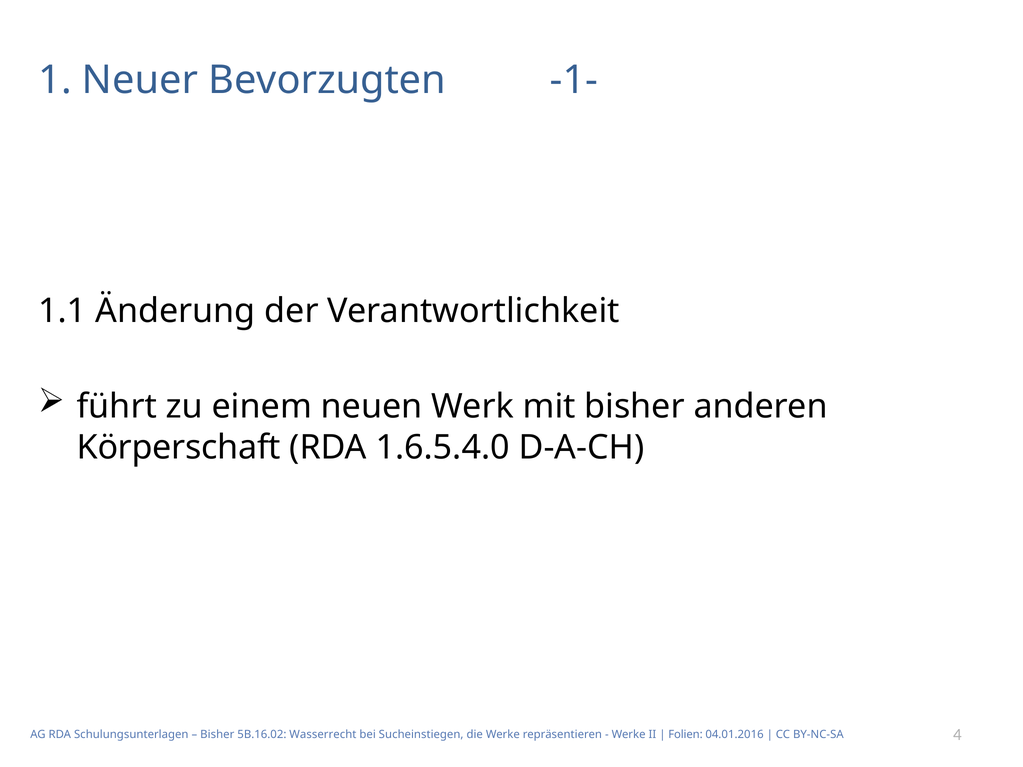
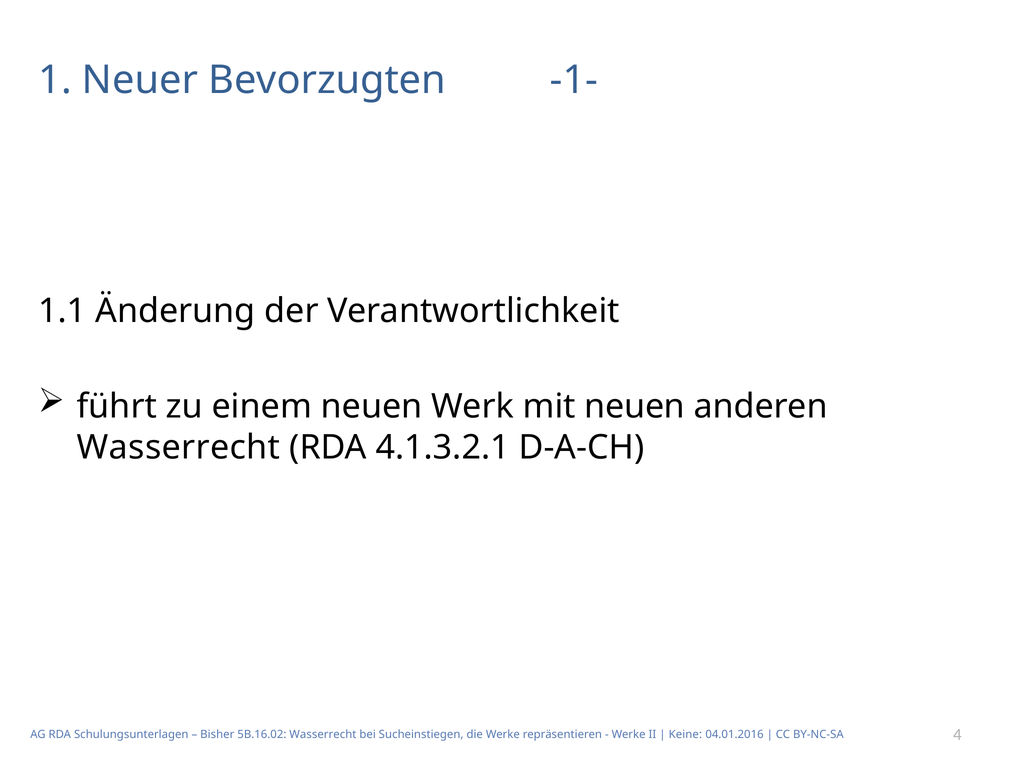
mit bisher: bisher -> neuen
Körperschaft at (179, 447): Körperschaft -> Wasserrecht
1.6.5.4.0: 1.6.5.4.0 -> 4.1.3.2.1
Folien: Folien -> Keine
